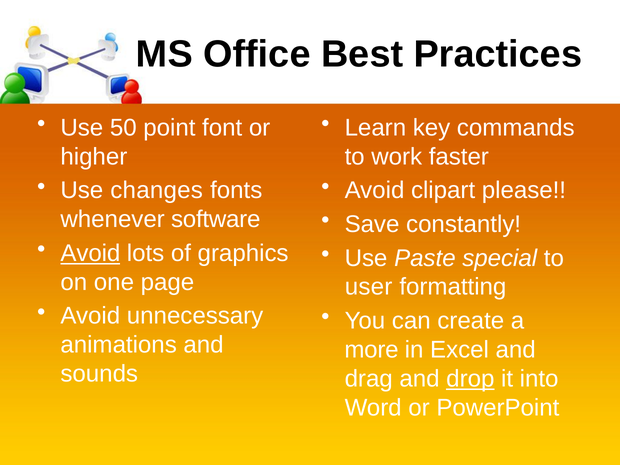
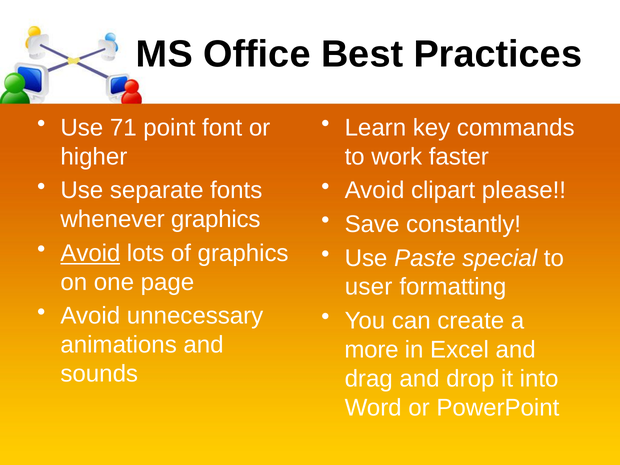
50: 50 -> 71
changes: changes -> separate
whenever software: software -> graphics
drop underline: present -> none
